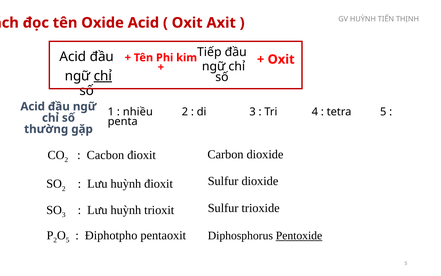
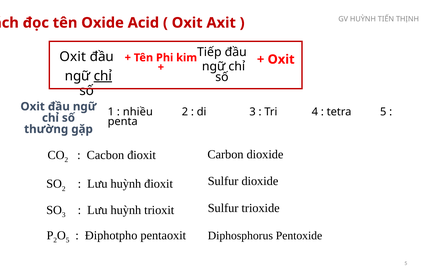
Acid at (73, 57): Acid -> Oxit
Acid at (33, 106): Acid -> Oxit
Pentoxide underline: present -> none
